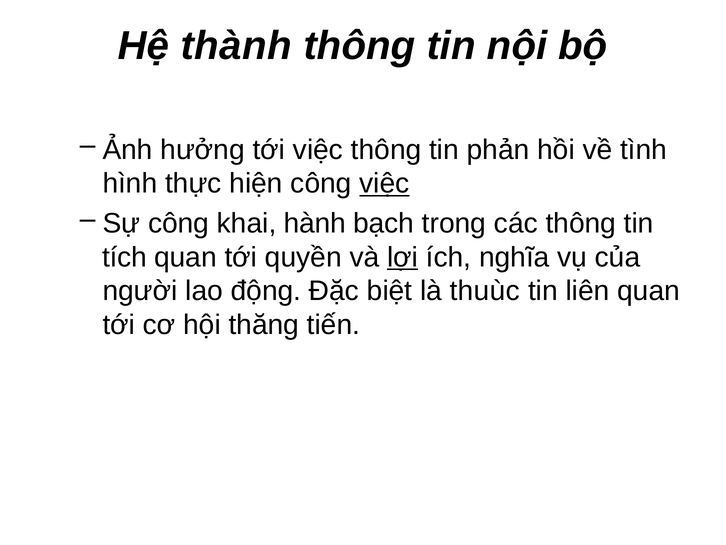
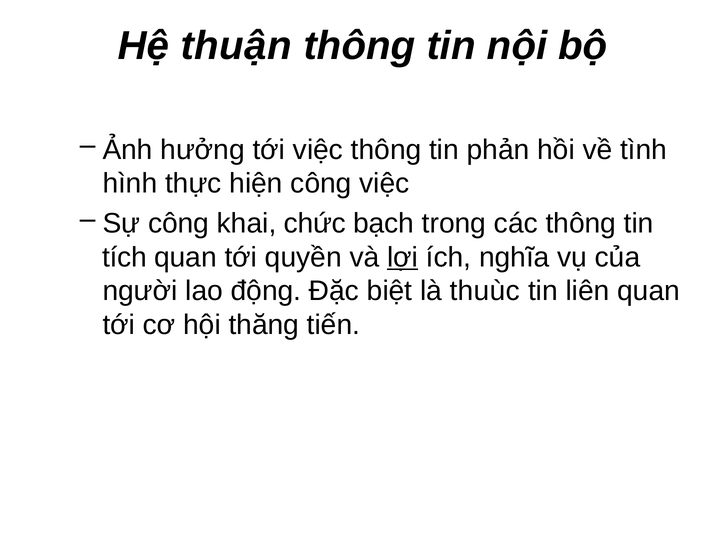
thành: thành -> thuận
việc at (384, 183) underline: present -> none
hành: hành -> chức
